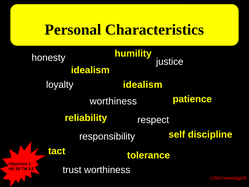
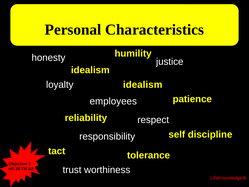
worthiness at (113, 101): worthiness -> employees
